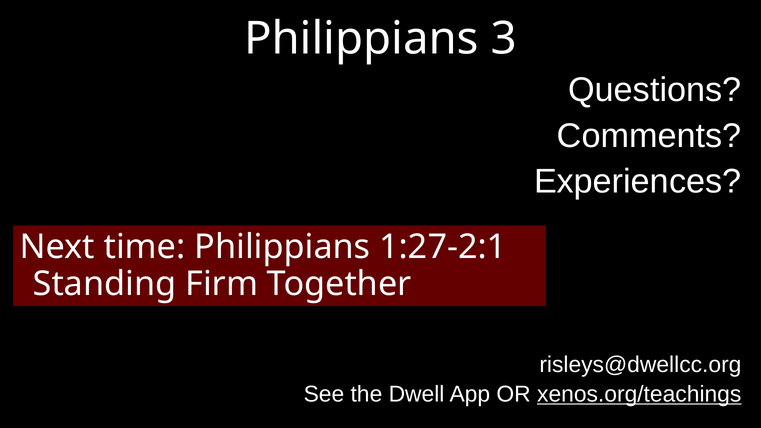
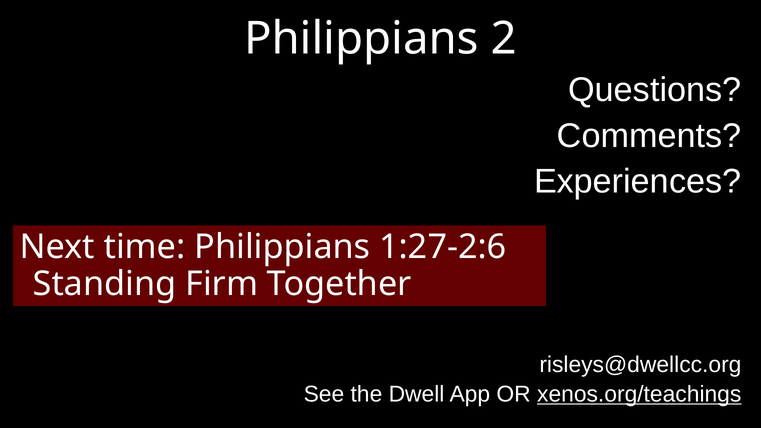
3: 3 -> 2
1:27-2:1: 1:27-2:1 -> 1:27-2:6
